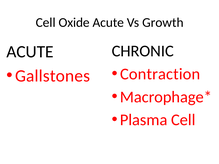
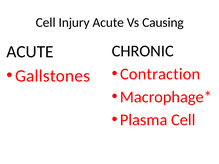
Oxide: Oxide -> Injury
Growth: Growth -> Causing
